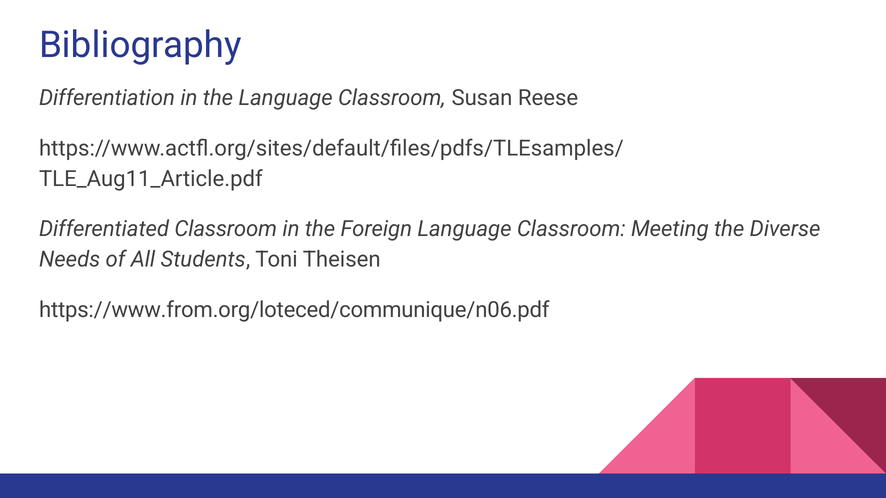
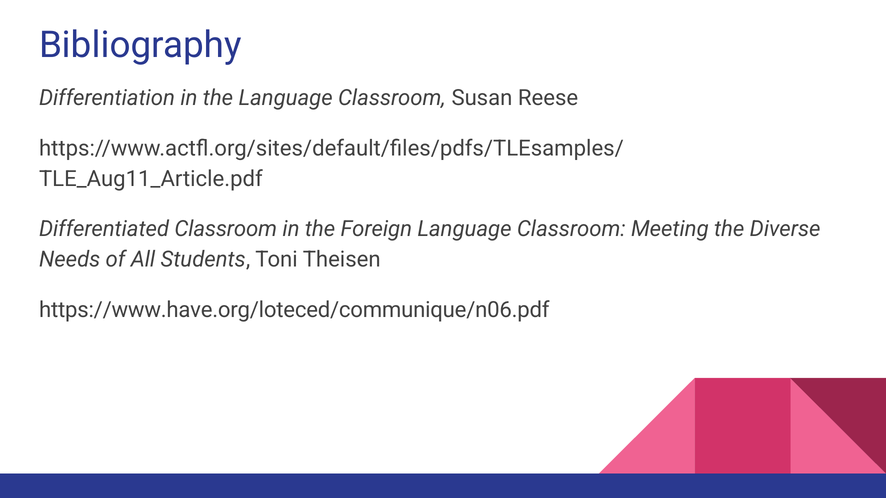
https://www.from.org/loteced/communique/n06.pdf: https://www.from.org/loteced/communique/n06.pdf -> https://www.have.org/loteced/communique/n06.pdf
